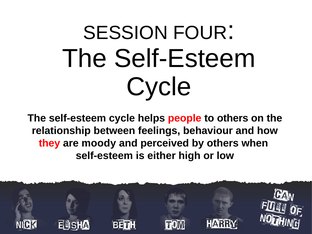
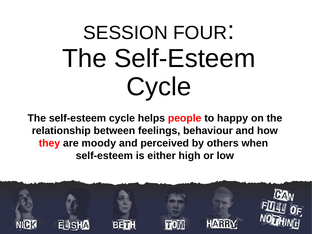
to others: others -> happy
